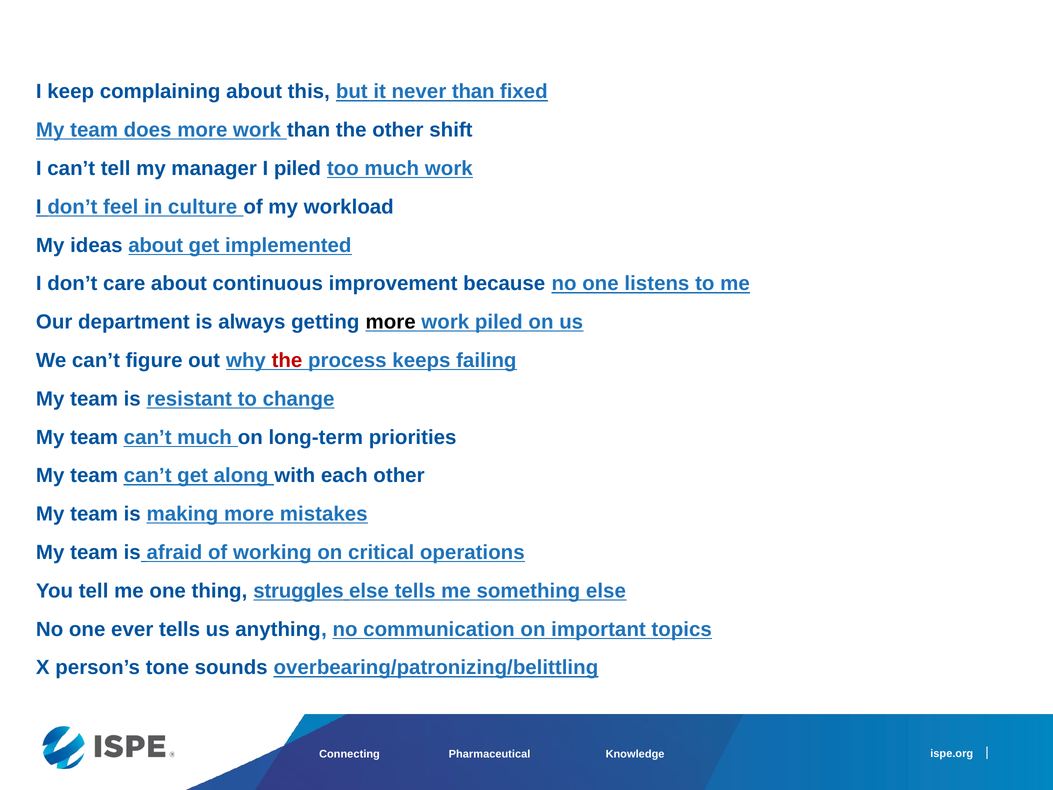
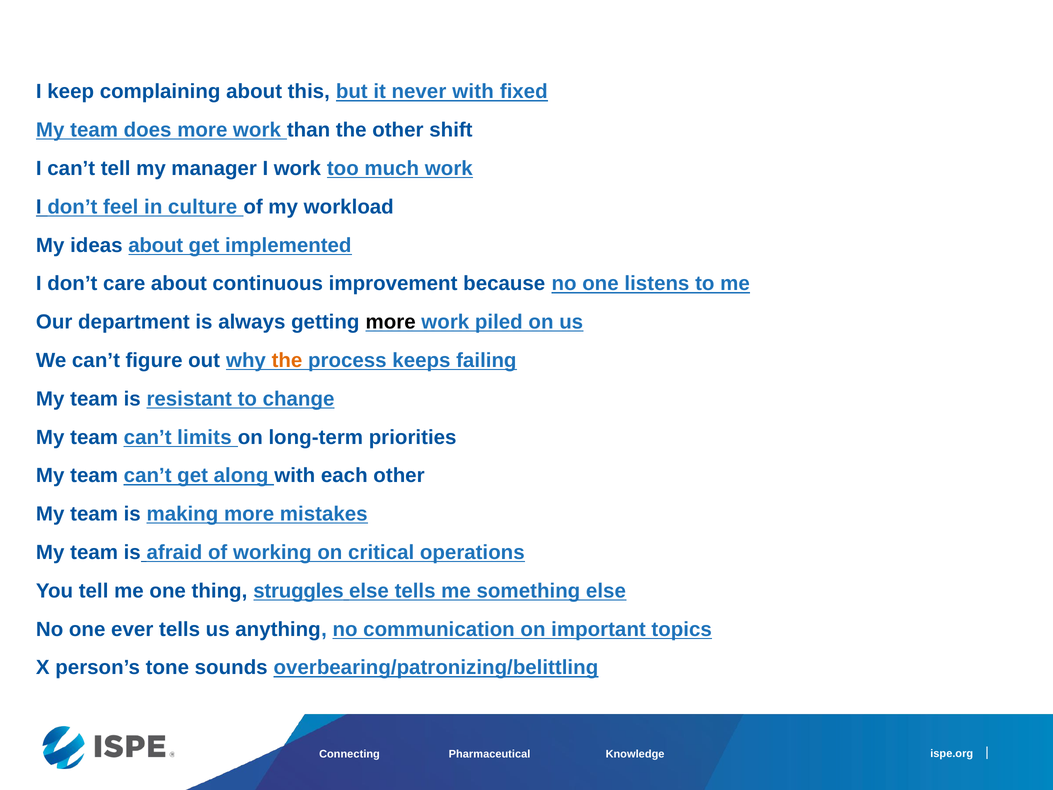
never than: than -> with
I piled: piled -> work
the at (287, 360) colour: red -> orange
can’t much: much -> limits
